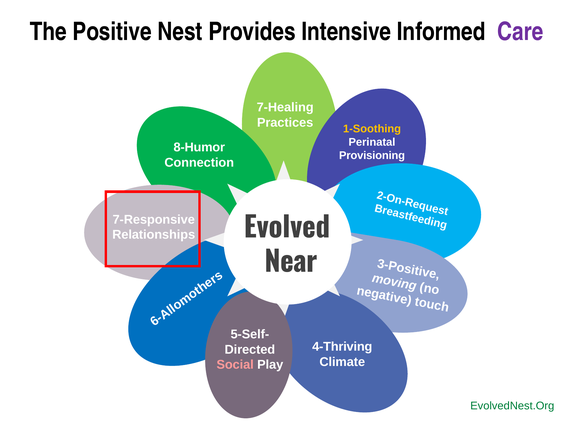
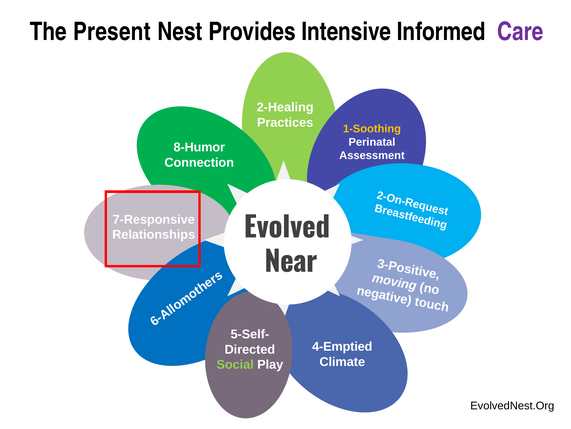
Positive: Positive -> Present
7-Healing: 7-Healing -> 2-Healing
Provisioning: Provisioning -> Assessment
4-Thriving: 4-Thriving -> 4-Emptied
Social colour: pink -> light green
EvolvedNest.Org colour: green -> black
